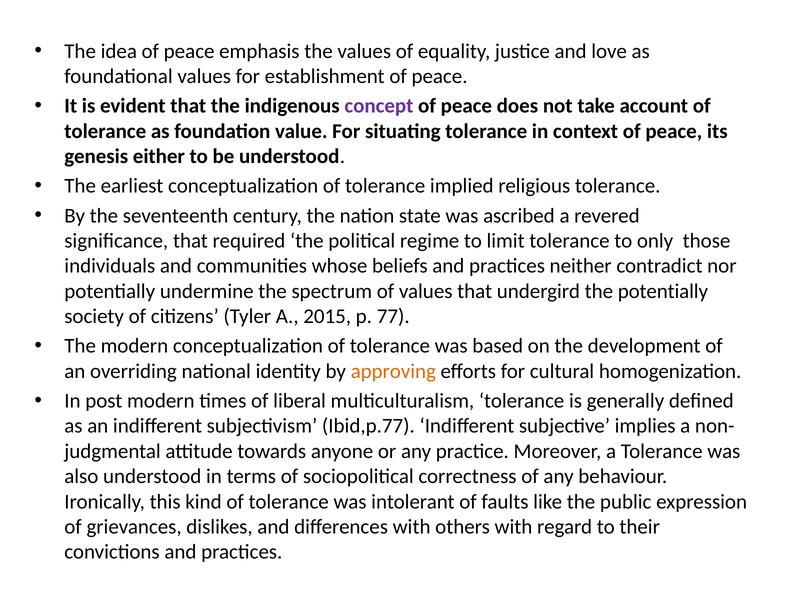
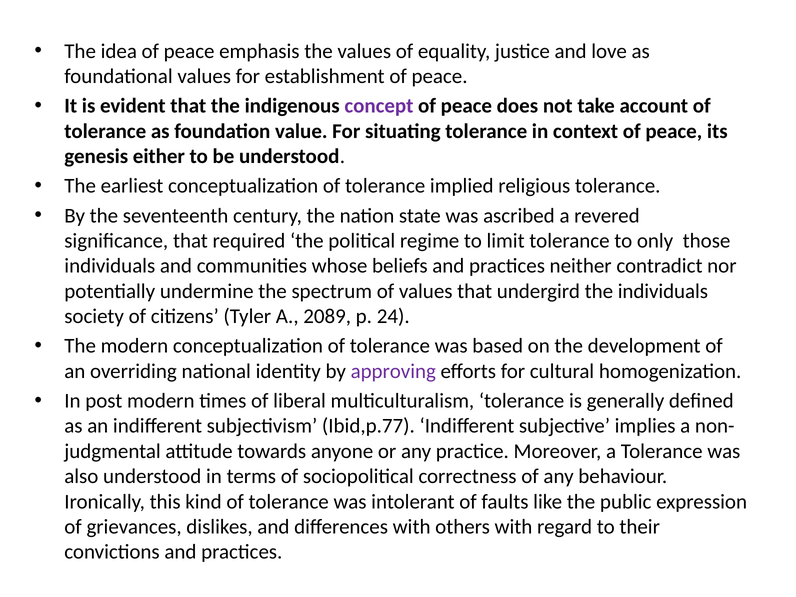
the potentially: potentially -> individuals
2015: 2015 -> 2089
77: 77 -> 24
approving colour: orange -> purple
